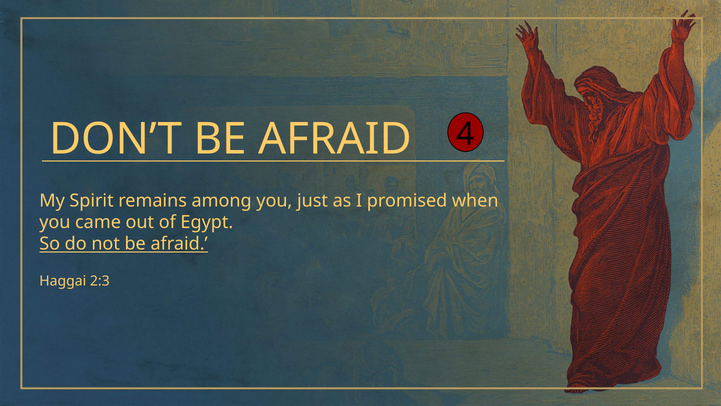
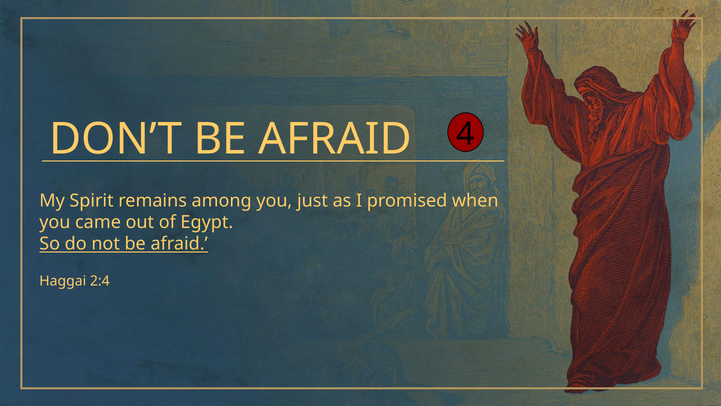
2:3: 2:3 -> 2:4
